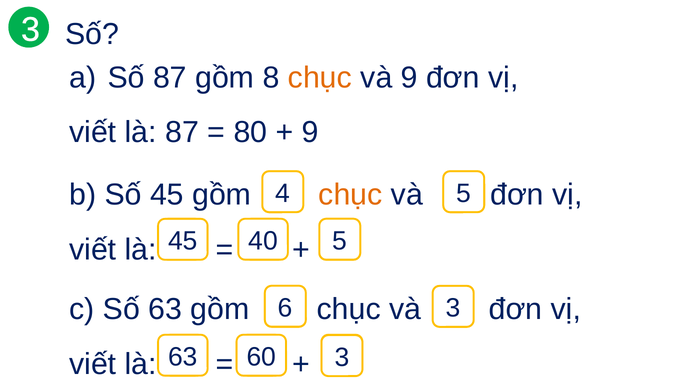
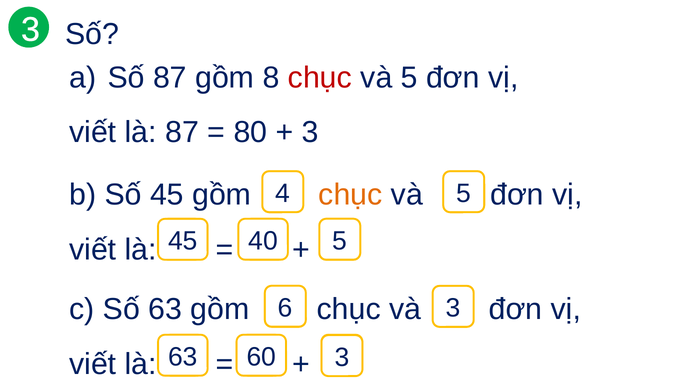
chục at (320, 77) colour: orange -> red
và 9: 9 -> 5
9 at (310, 132): 9 -> 3
